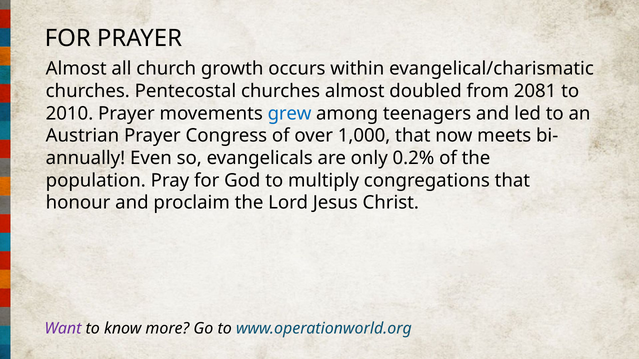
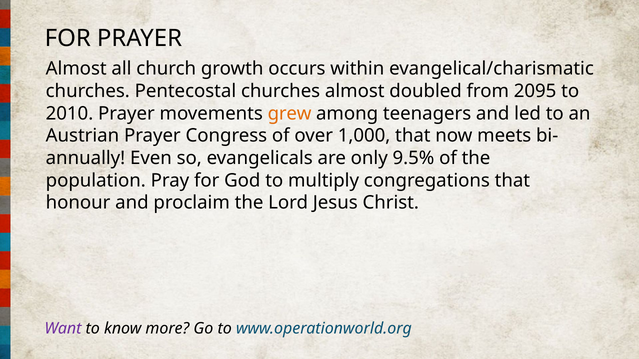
2081: 2081 -> 2095
grew colour: blue -> orange
0.2%: 0.2% -> 9.5%
